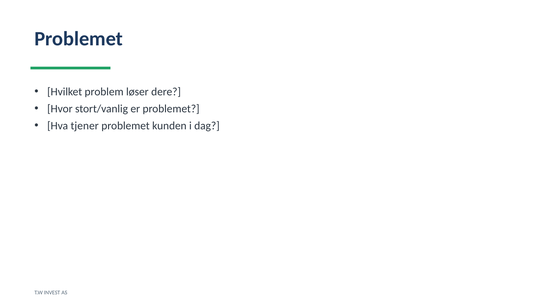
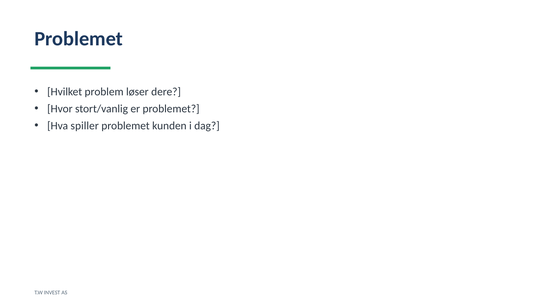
tjener: tjener -> spiller
